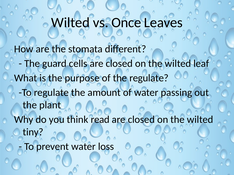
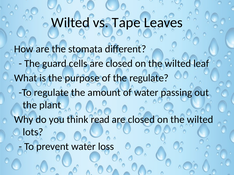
Once: Once -> Tape
tiny: tiny -> lots
